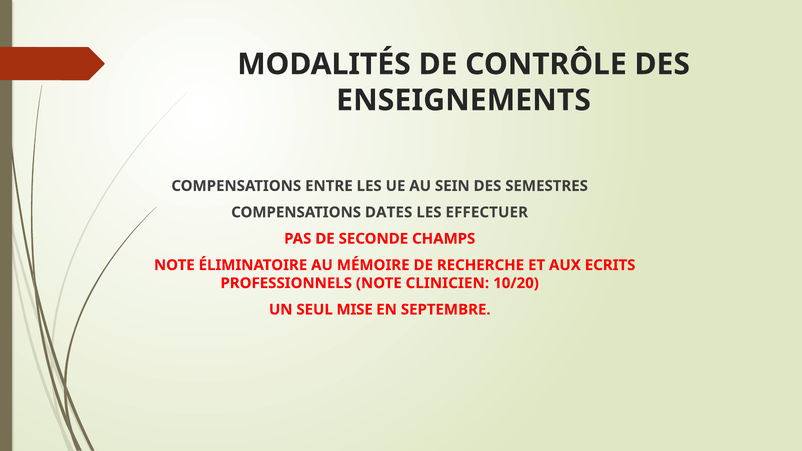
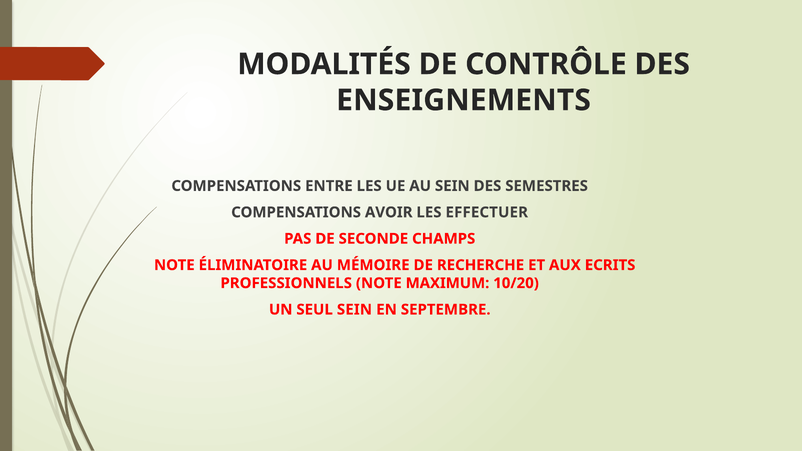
DATES: DATES -> AVOIR
CLINICIEN: CLINICIEN -> MAXIMUM
SEUL MISE: MISE -> SEIN
